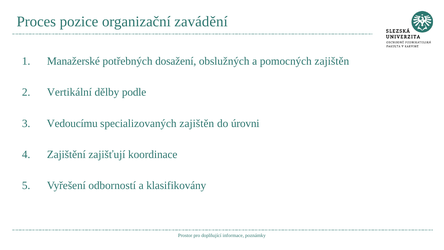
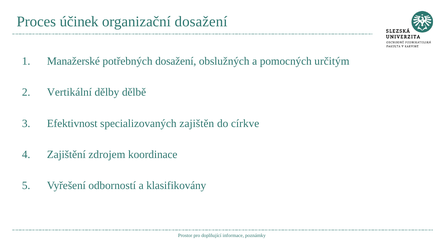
pozice: pozice -> účinek
organizační zavádění: zavádění -> dosažení
pomocných zajištěn: zajištěn -> určitým
podle: podle -> dělbě
Vedoucímu: Vedoucímu -> Efektivnost
úrovni: úrovni -> církve
zajišťují: zajišťují -> zdrojem
